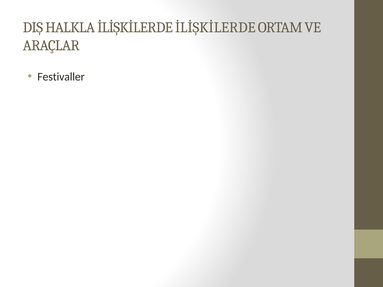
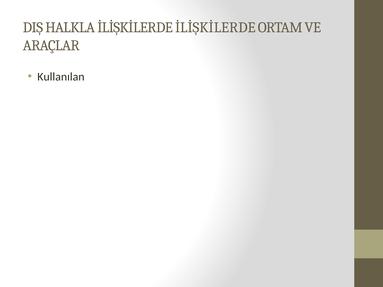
Festivaller: Festivaller -> Kullanılan
